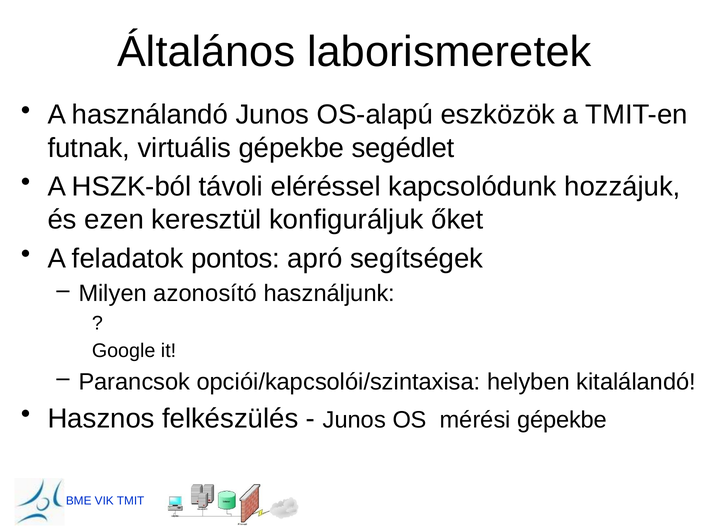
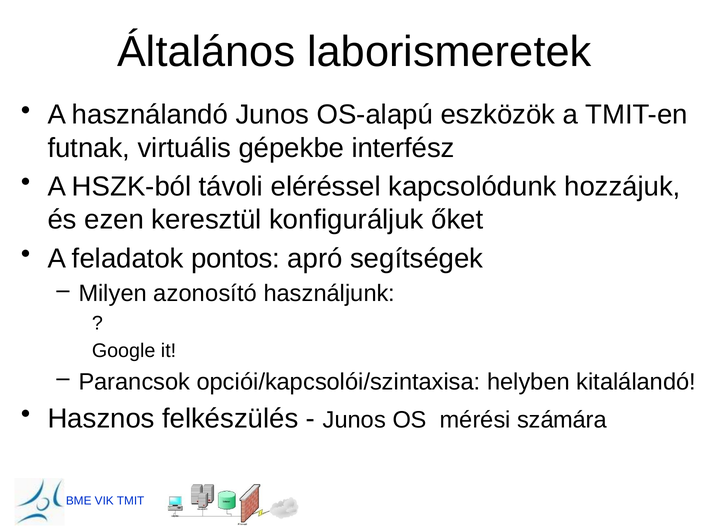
segédlet: segédlet -> interfész
mérési gépekbe: gépekbe -> számára
